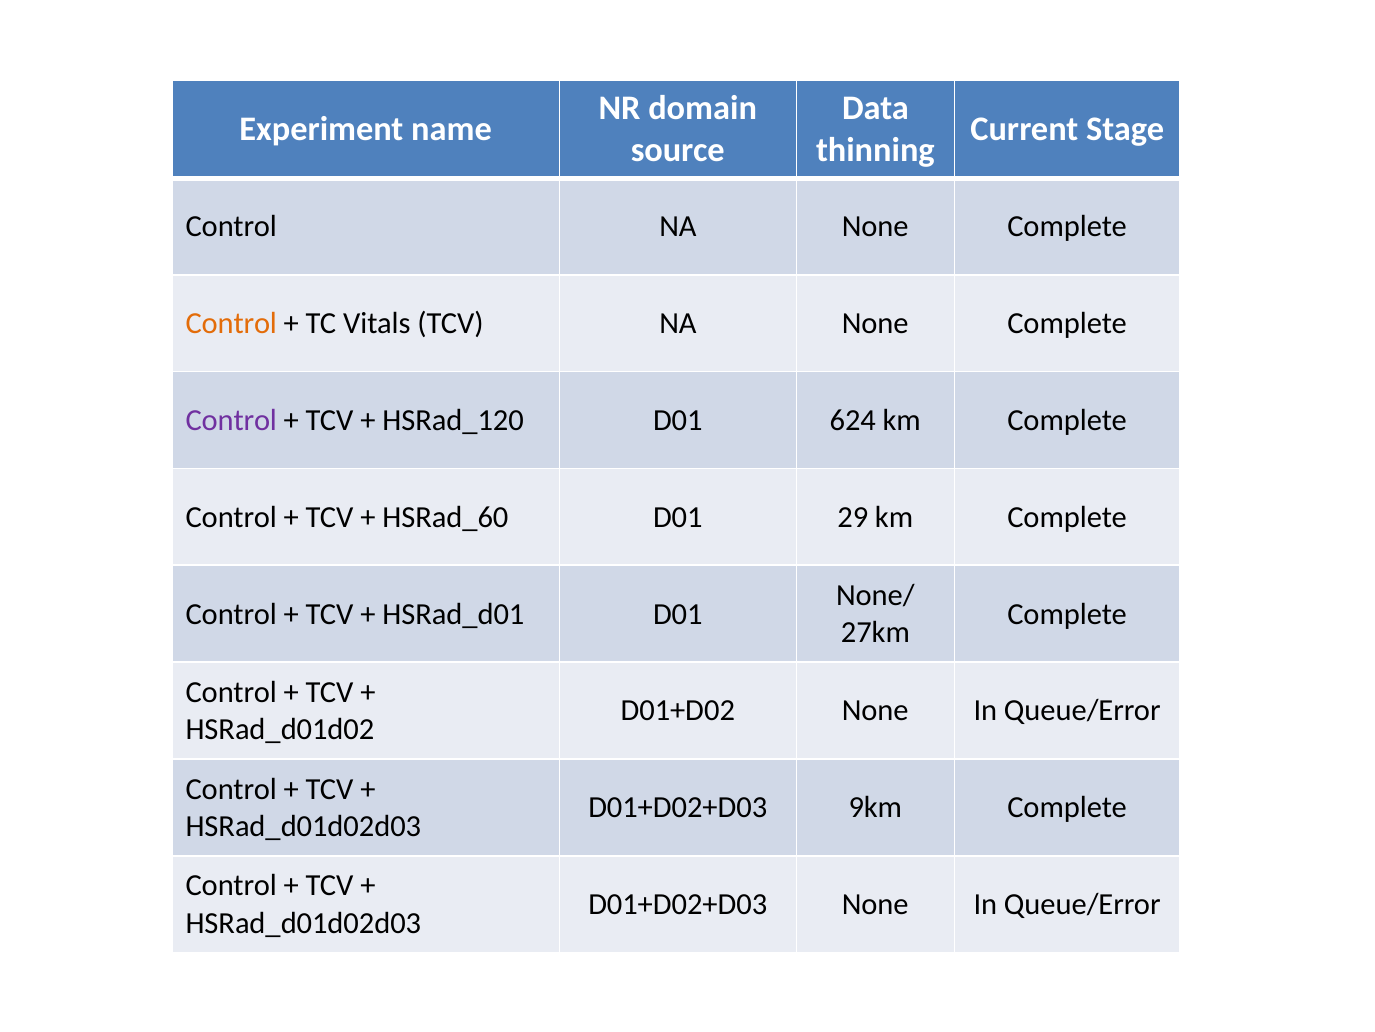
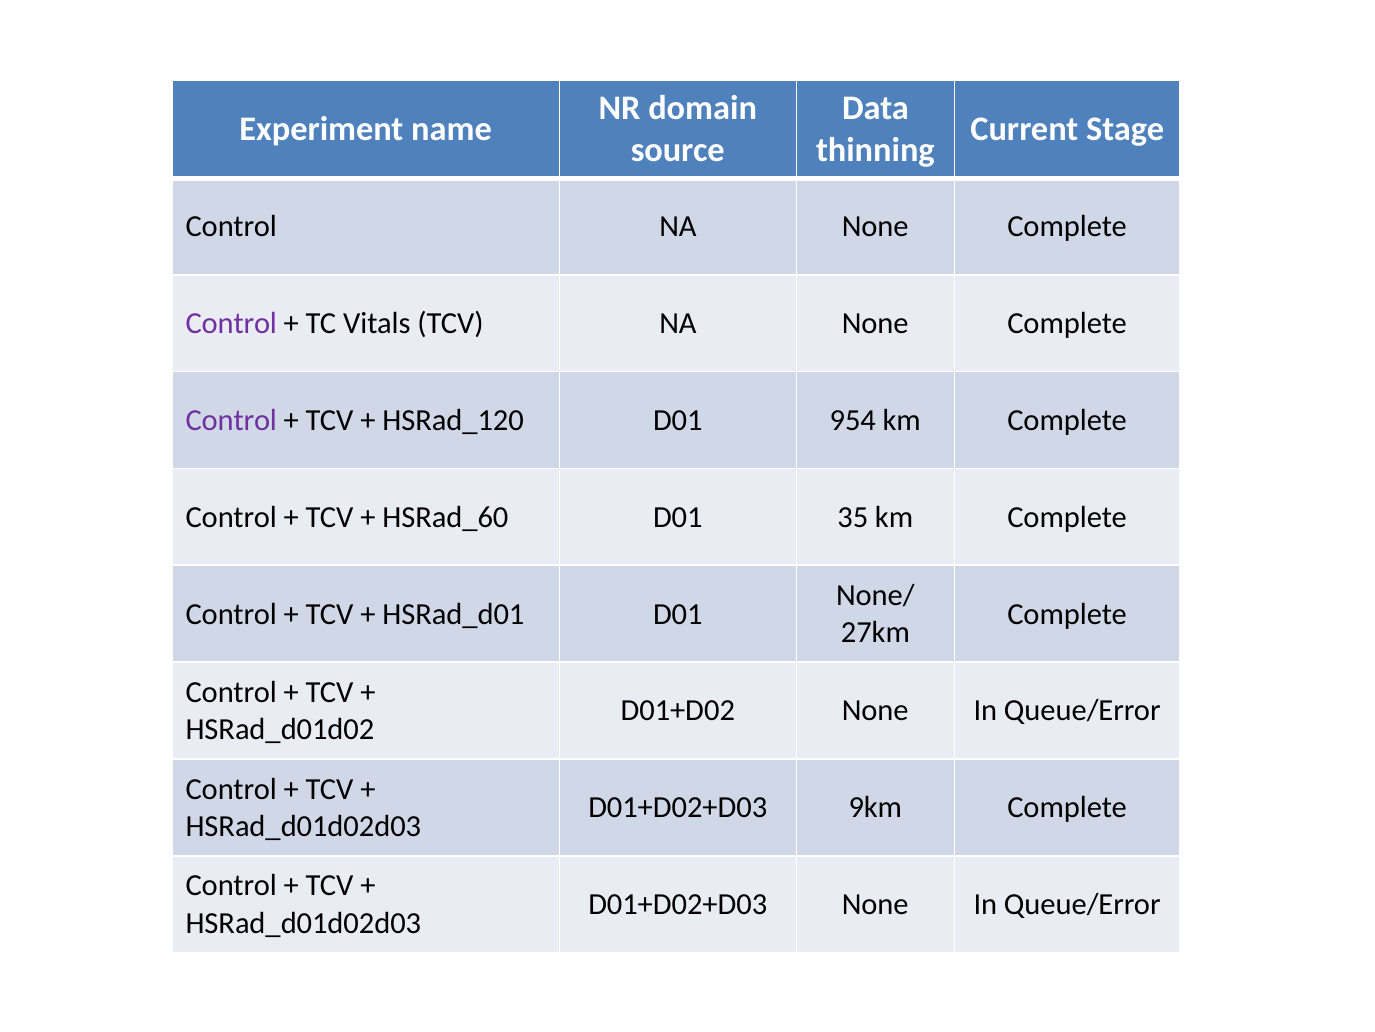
Control at (231, 323) colour: orange -> purple
624: 624 -> 954
29: 29 -> 35
